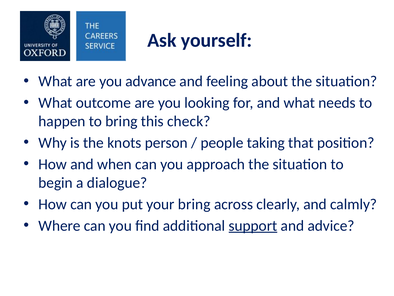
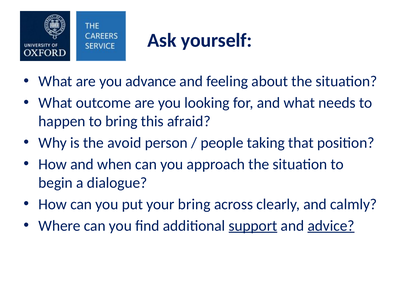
check: check -> afraid
knots: knots -> avoid
advice underline: none -> present
